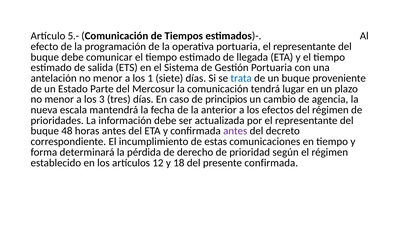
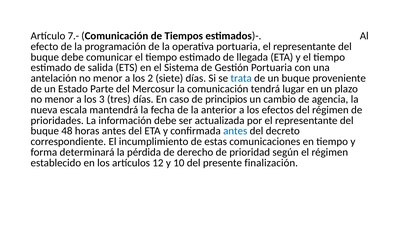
5.-: 5.- -> 7.-
1: 1 -> 2
antes at (235, 131) colour: purple -> blue
18: 18 -> 10
presente confirmada: confirmada -> finalización
